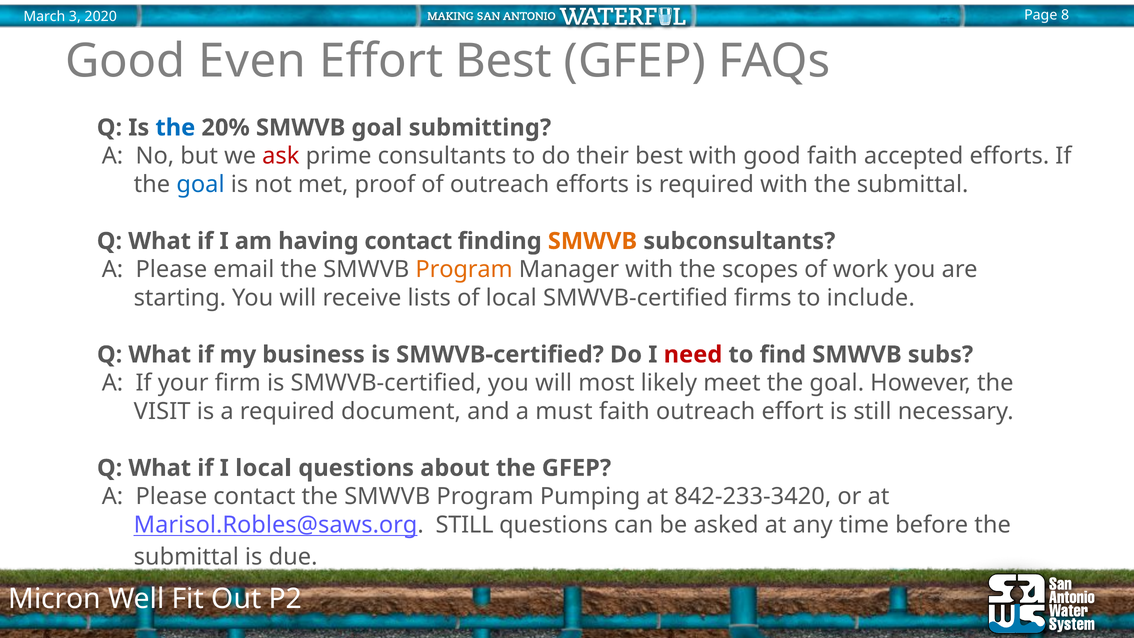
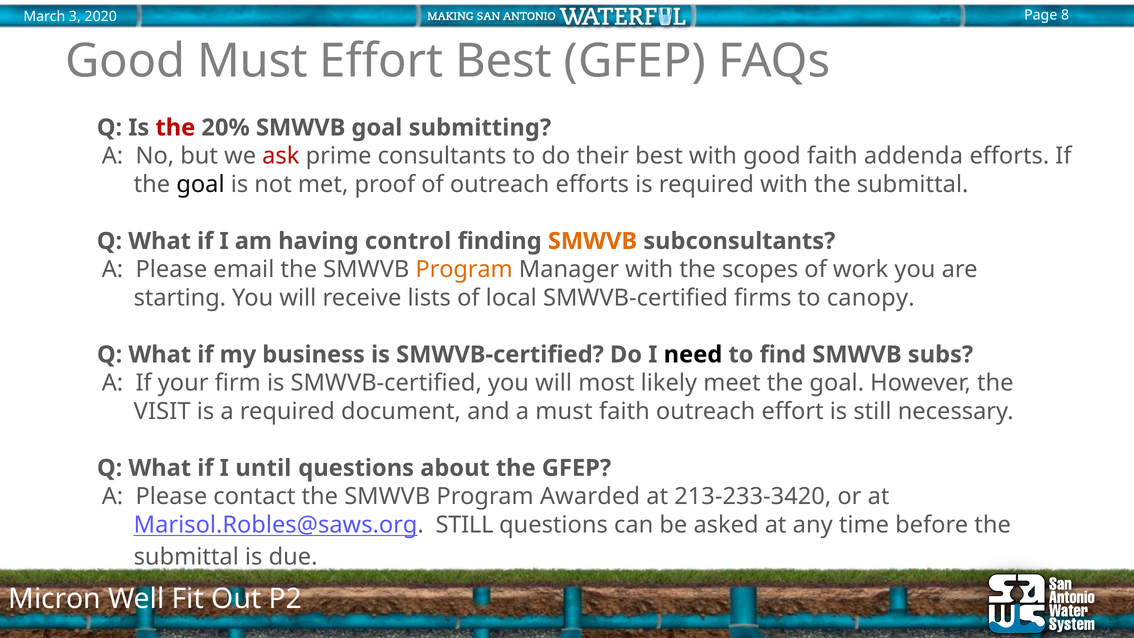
Good Even: Even -> Must
the at (175, 128) colour: blue -> red
accepted: accepted -> addenda
goal at (201, 184) colour: blue -> black
having contact: contact -> control
include: include -> canopy
need colour: red -> black
I local: local -> until
Pumping: Pumping -> Awarded
842-233-3420: 842-233-3420 -> 213-233-3420
